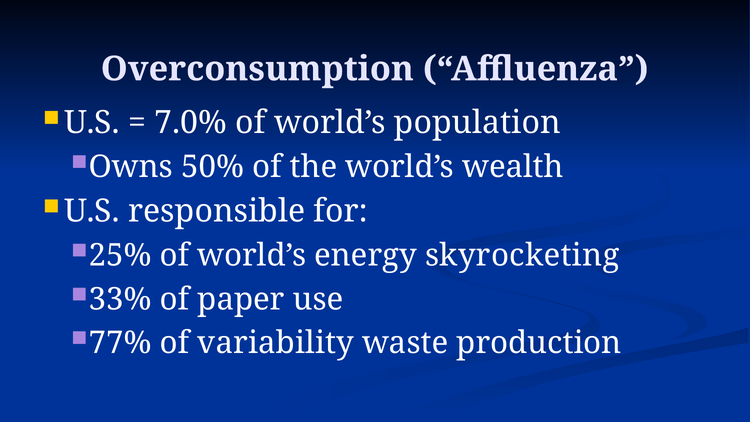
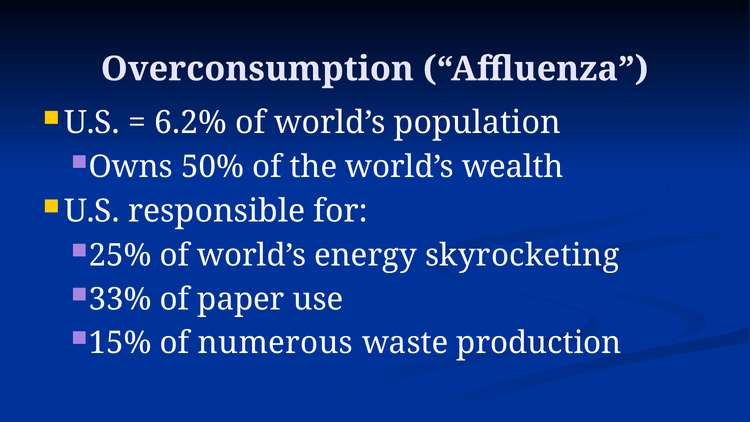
7.0%: 7.0% -> 6.2%
77%: 77% -> 15%
variability: variability -> numerous
